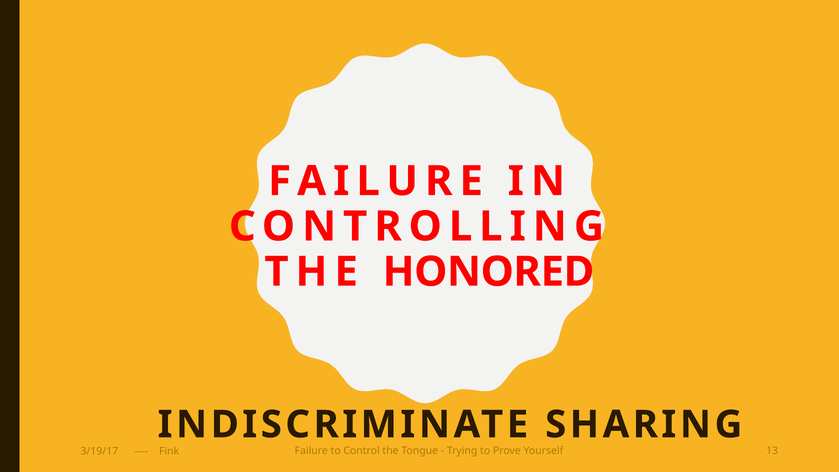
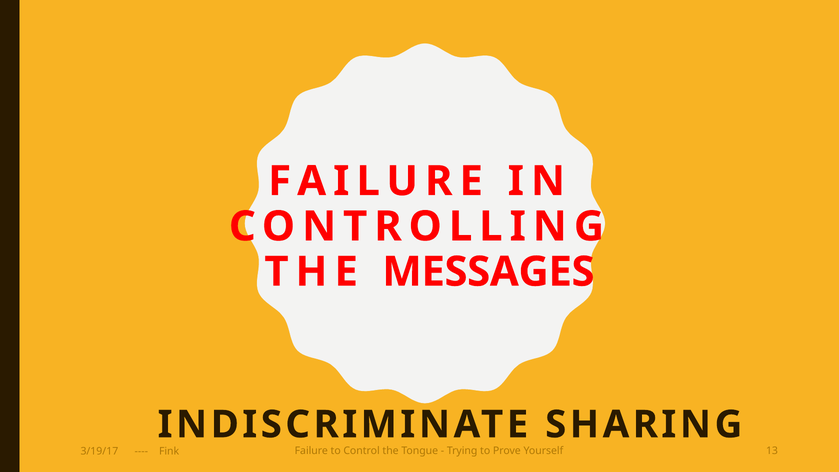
HONORED: HONORED -> MESSAGES
